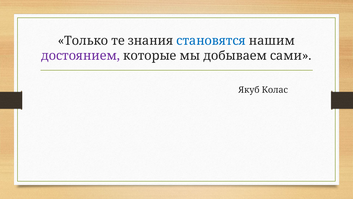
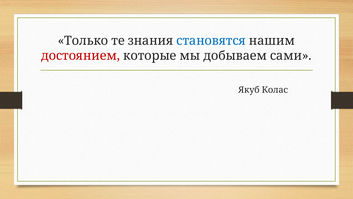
достоянием colour: purple -> red
